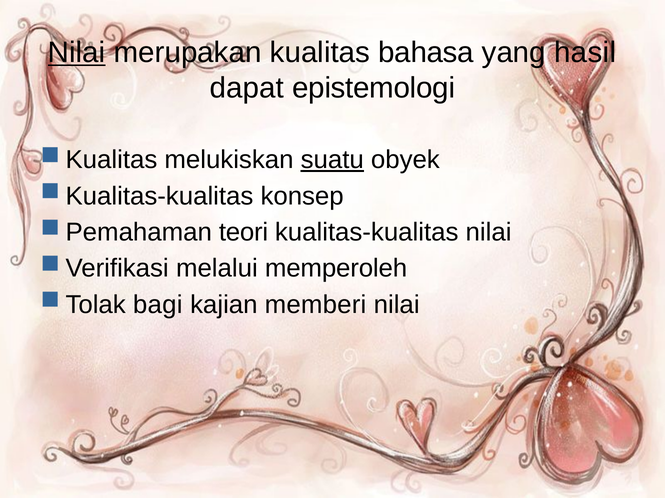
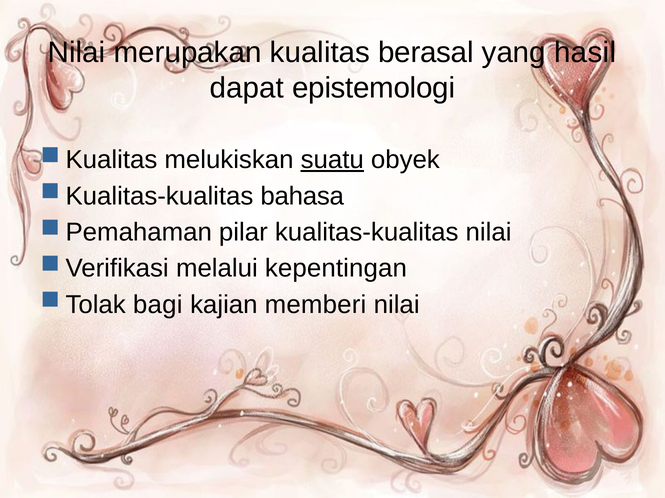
Nilai at (77, 53) underline: present -> none
bahasa: bahasa -> berasal
konsep: konsep -> bahasa
teori: teori -> pilar
memperoleh: memperoleh -> kepentingan
